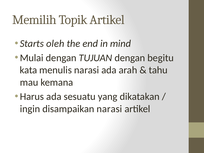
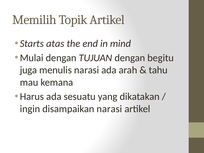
oleh: oleh -> atas
kata: kata -> juga
